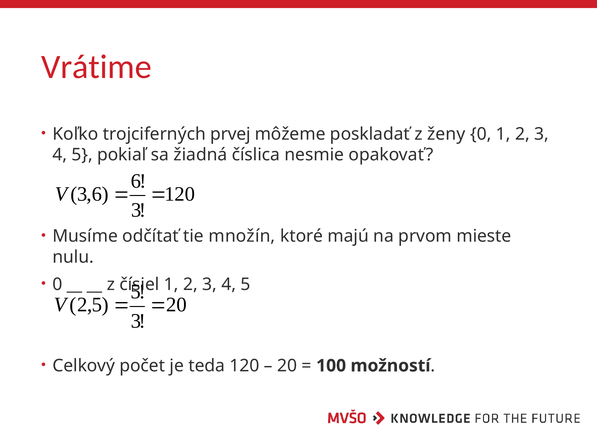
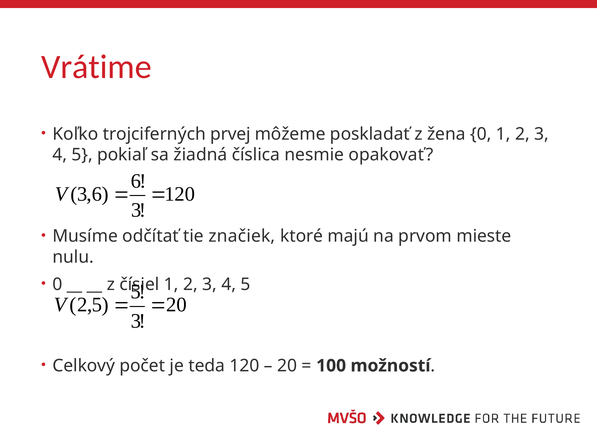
ženy: ženy -> žena
množín: množín -> značiek
